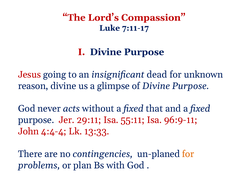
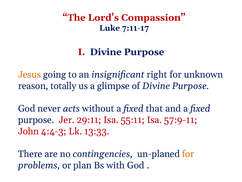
Jesus colour: red -> orange
dead: dead -> right
reason divine: divine -> totally
96:9-11: 96:9-11 -> 57:9-11
4:4-4: 4:4-4 -> 4:4-3
